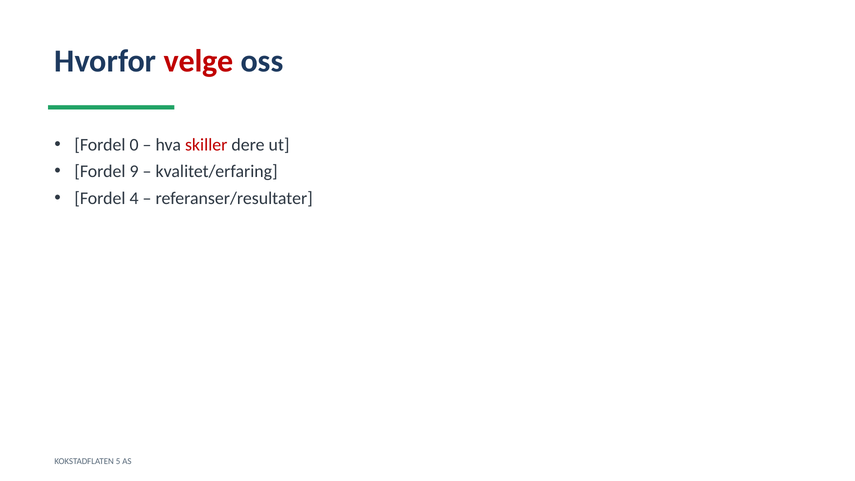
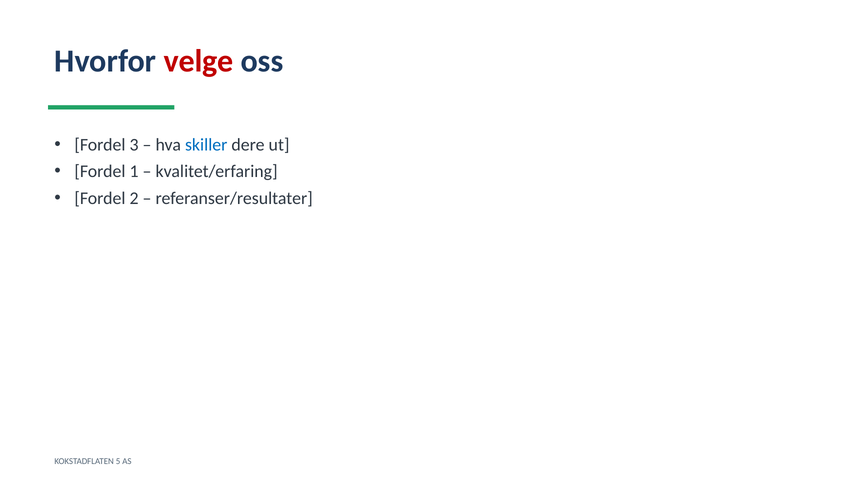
0: 0 -> 3
skiller colour: red -> blue
9: 9 -> 1
4: 4 -> 2
